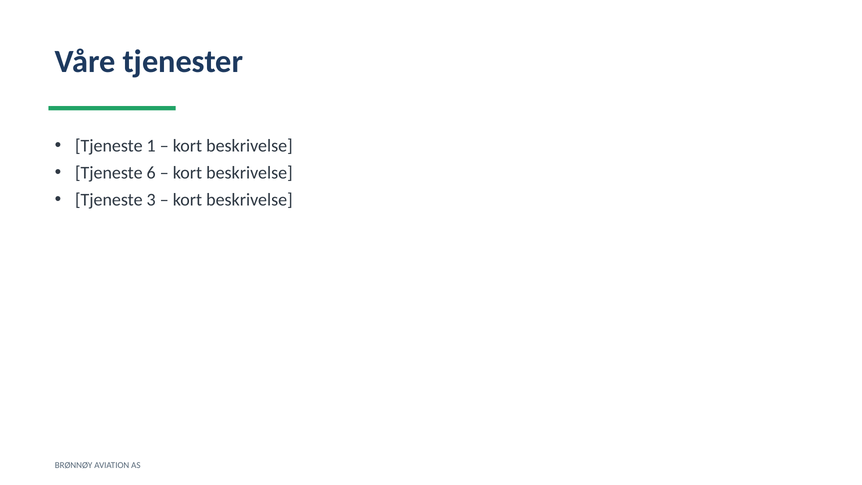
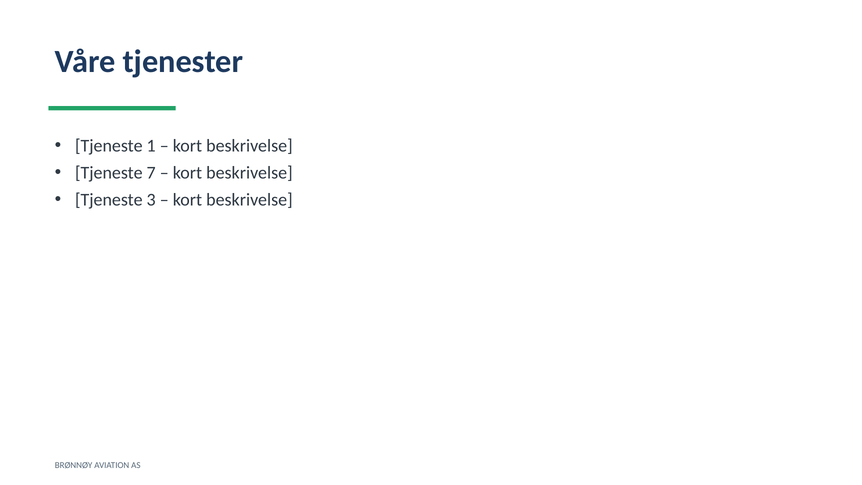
6: 6 -> 7
